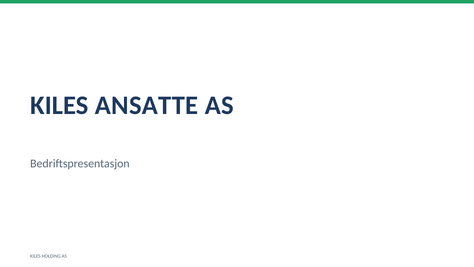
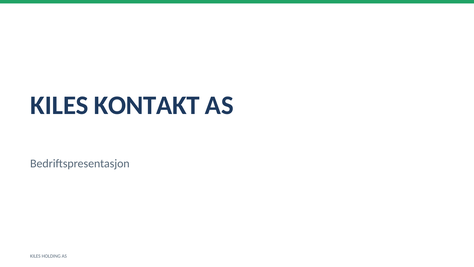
ANSATTE: ANSATTE -> KONTAKT
